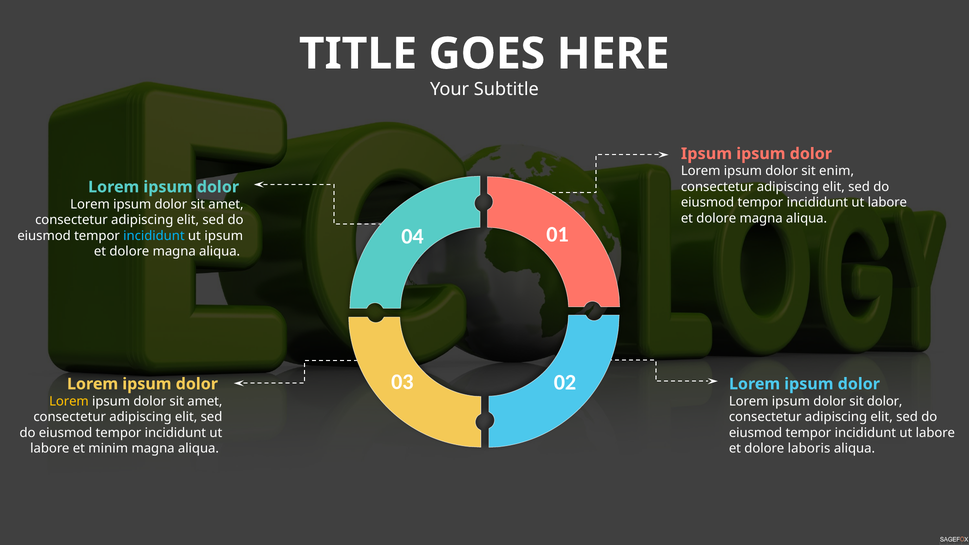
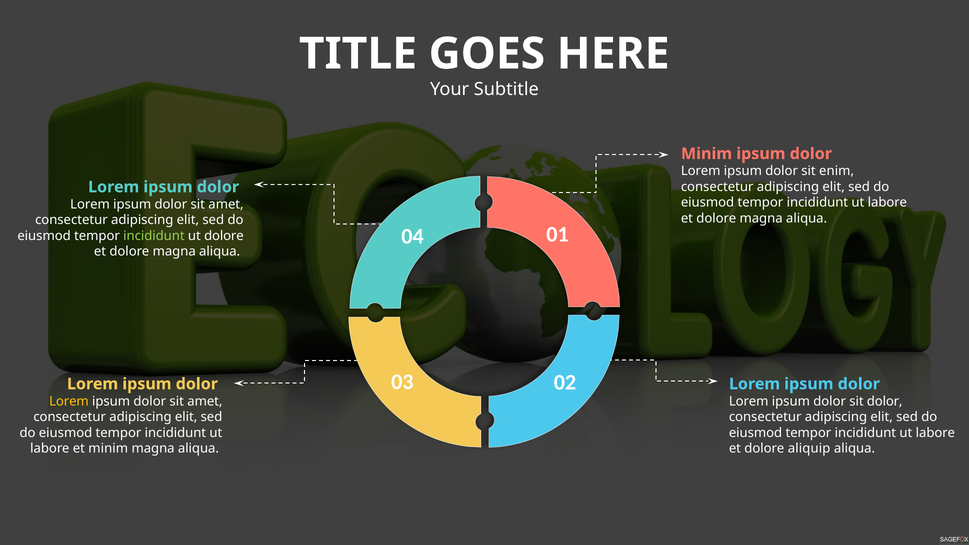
Ipsum at (706, 154): Ipsum -> Minim
incididunt at (154, 236) colour: light blue -> light green
ut ipsum: ipsum -> dolore
laboris: laboris -> aliquip
